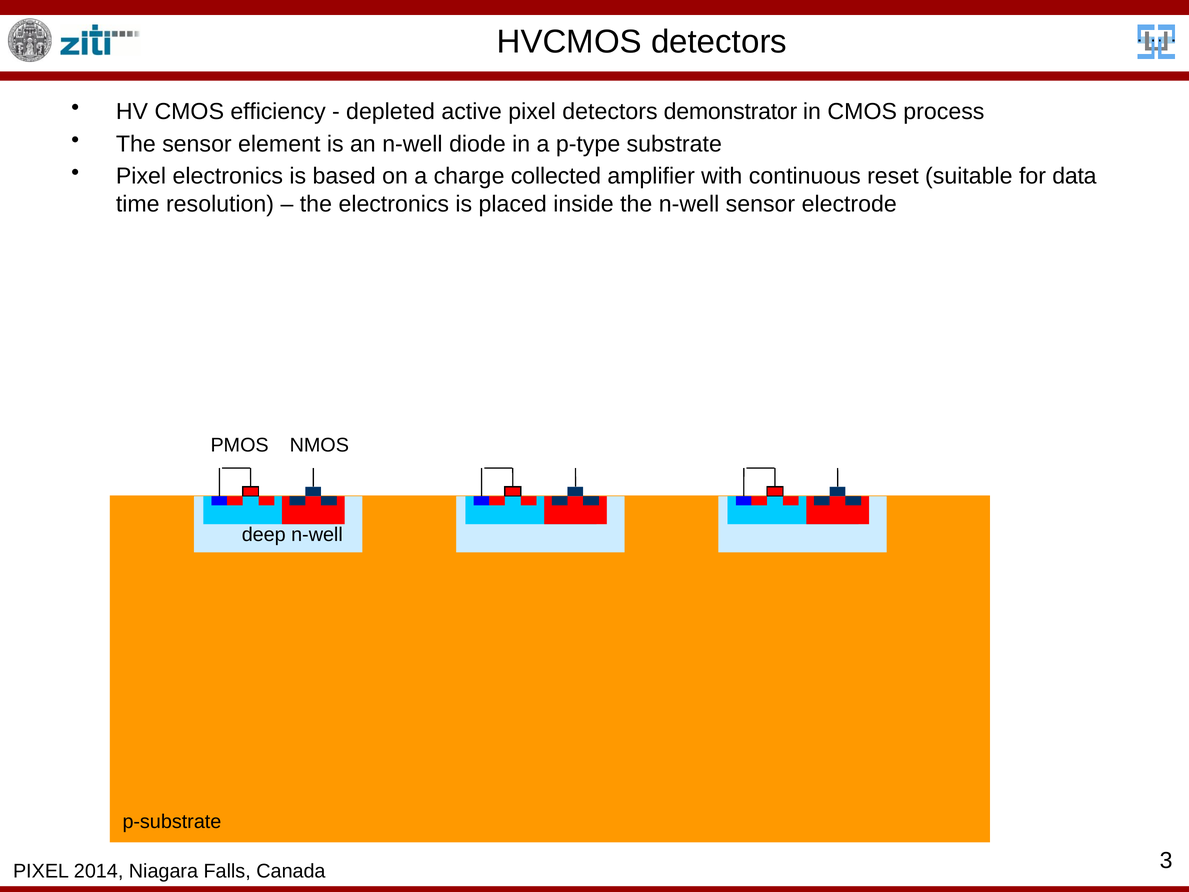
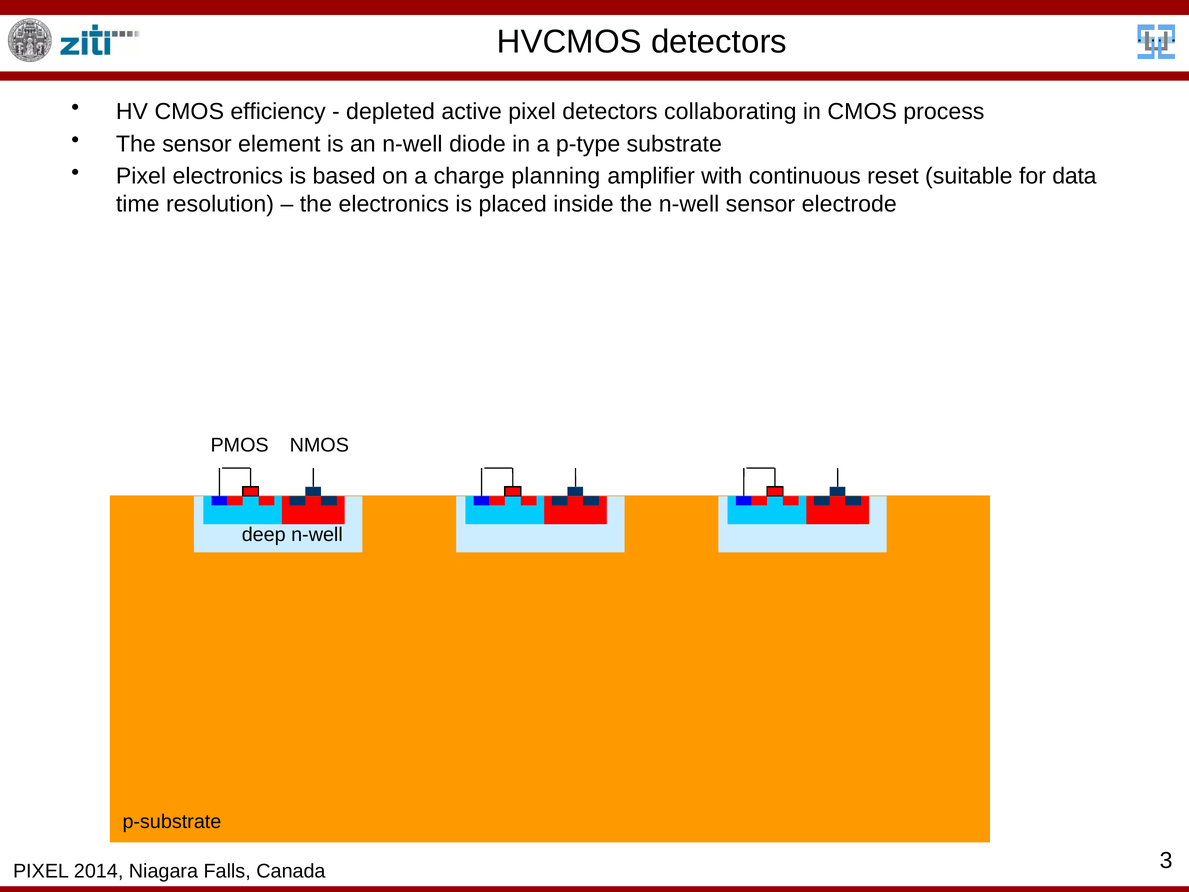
demonstrator: demonstrator -> collaborating
collected: collected -> planning
